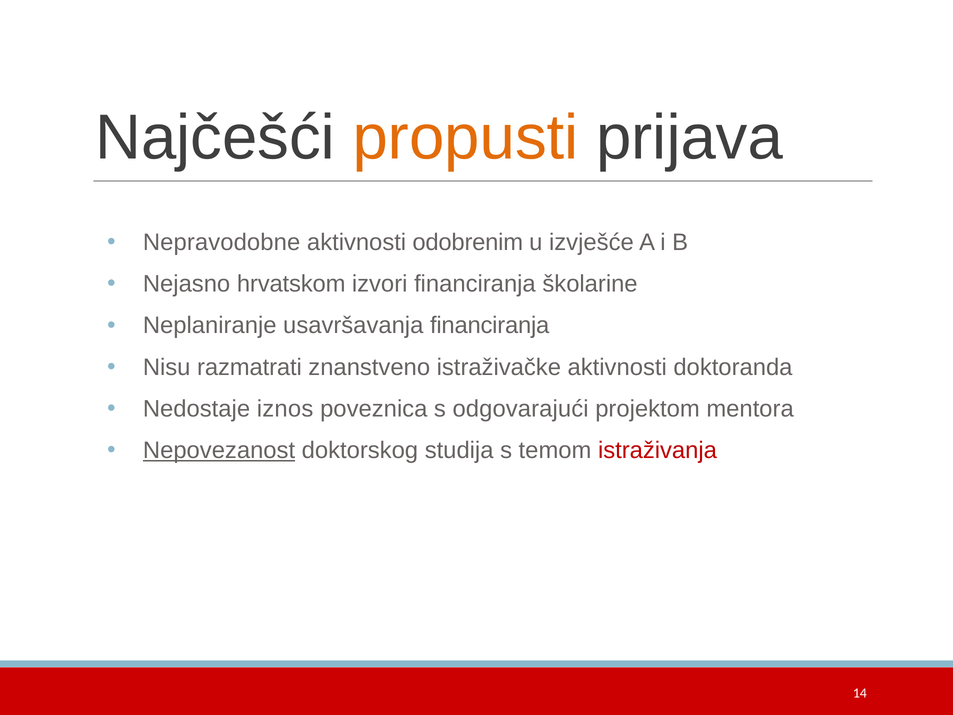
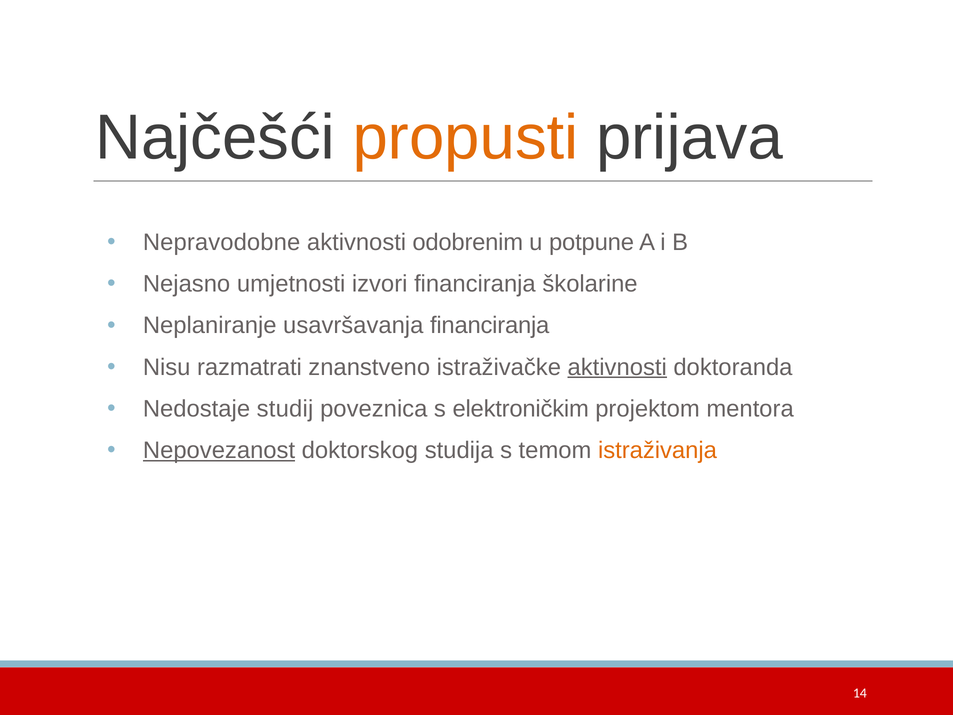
izvješće: izvješće -> potpune
hrvatskom: hrvatskom -> umjetnosti
aktivnosti at (617, 367) underline: none -> present
iznos: iznos -> studij
odgovarajući: odgovarajući -> elektroničkim
istraživanja colour: red -> orange
